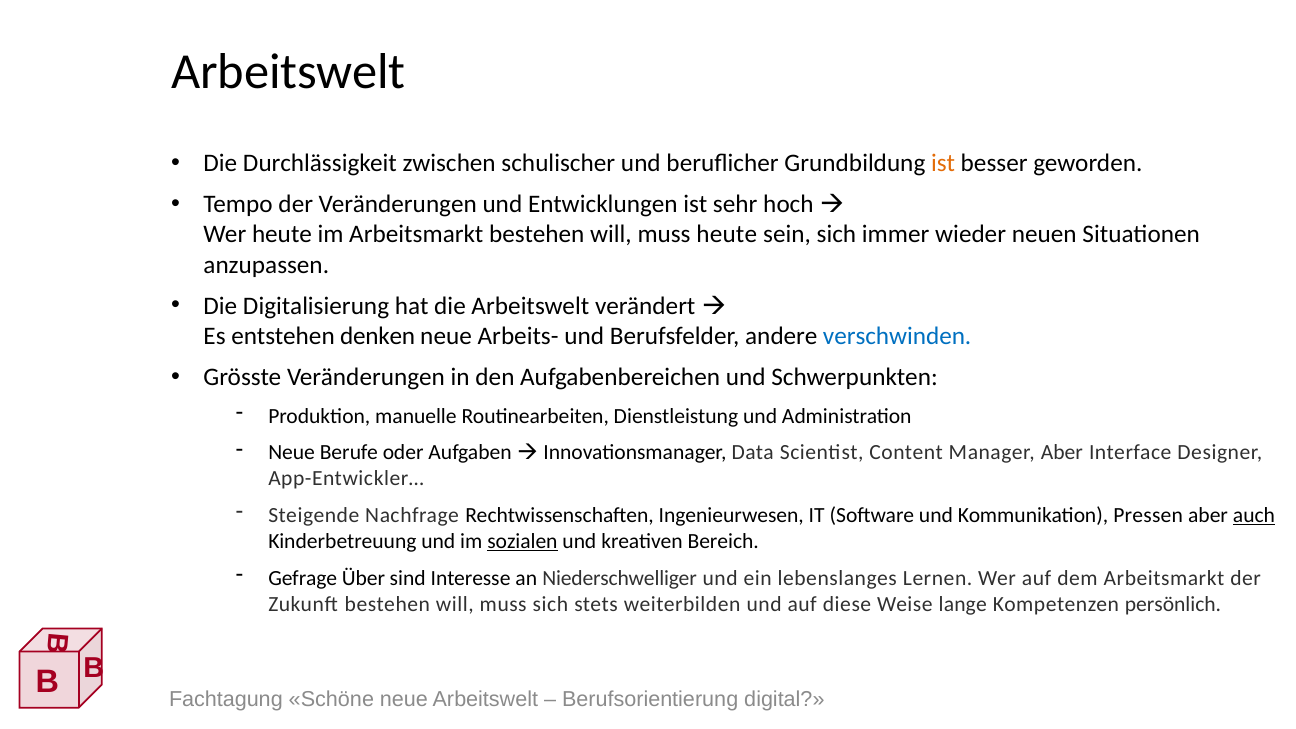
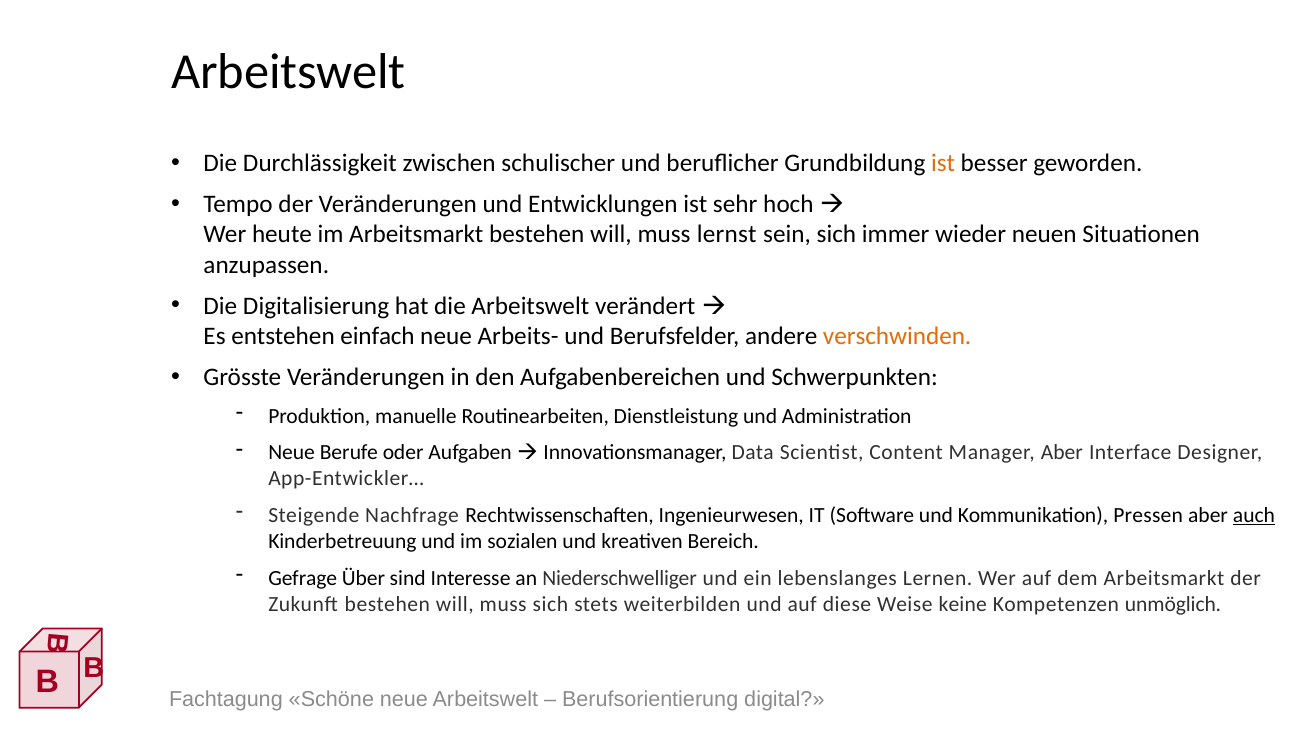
muss heute: heute -> lernst
denken: denken -> einfach
verschwinden colour: blue -> orange
sozialen underline: present -> none
lange: lange -> keine
persönlich: persönlich -> unmöglich
